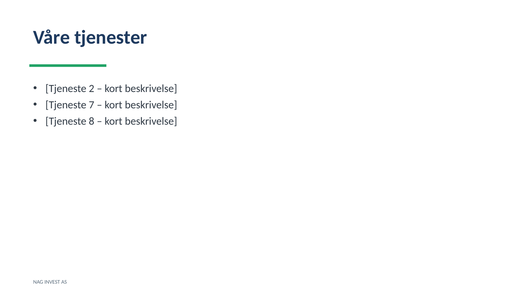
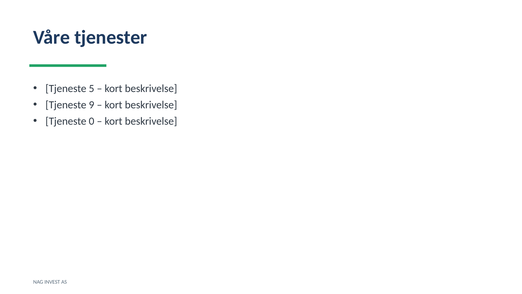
2: 2 -> 5
7: 7 -> 9
8: 8 -> 0
